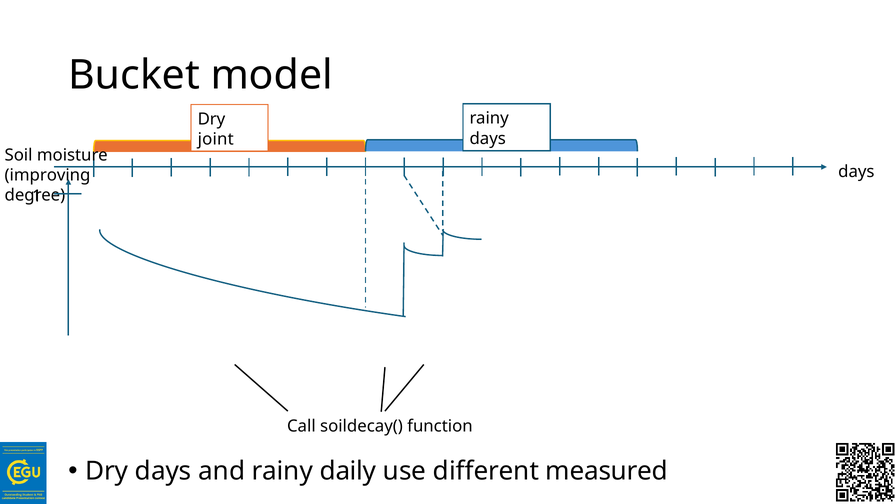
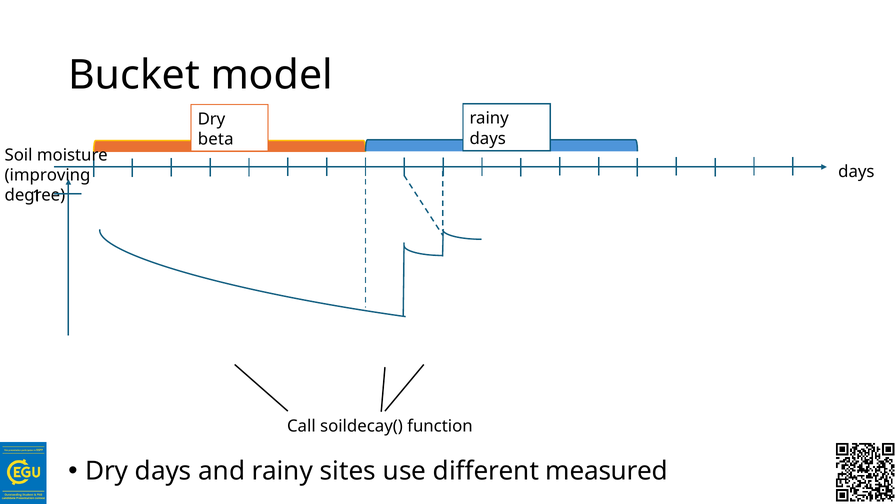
joint: joint -> beta
daily: daily -> sites
